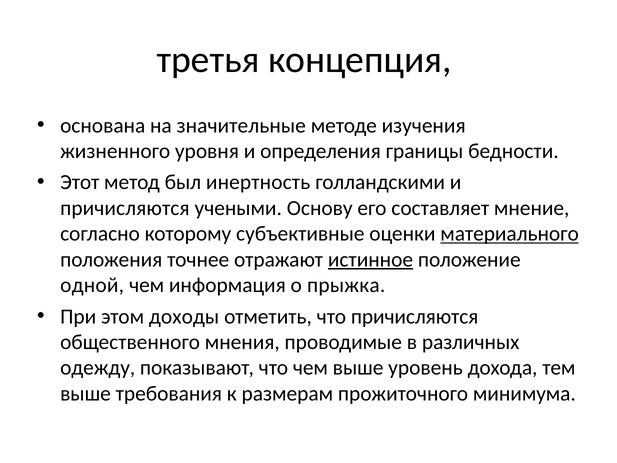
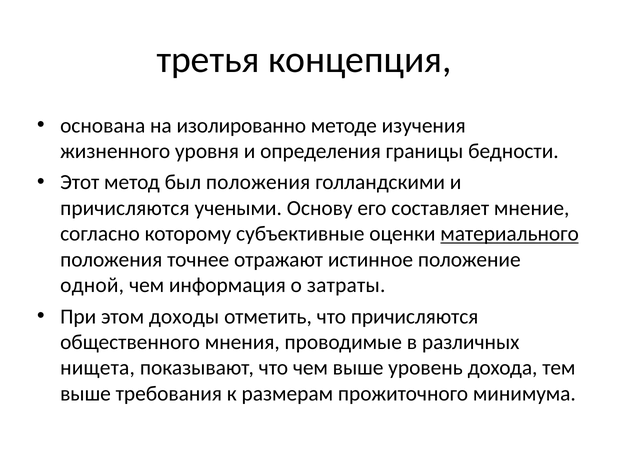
значительные: значительные -> изолированно
был инертность: инертность -> положения
истинное underline: present -> none
прыжка: прыжка -> затраты
одежду: одежду -> нищета
